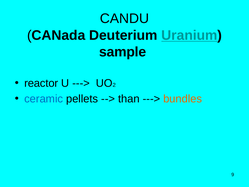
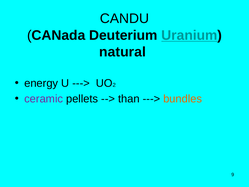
sample: sample -> natural
reactor: reactor -> energy
ceramic colour: blue -> purple
